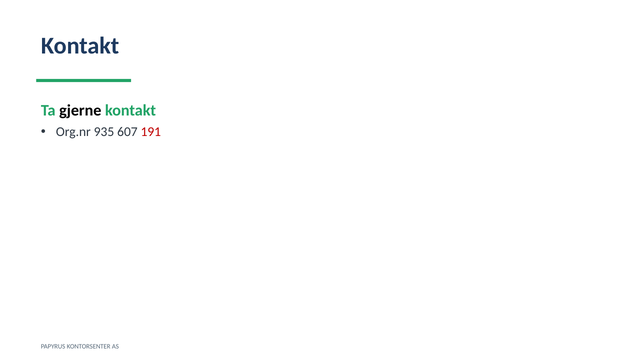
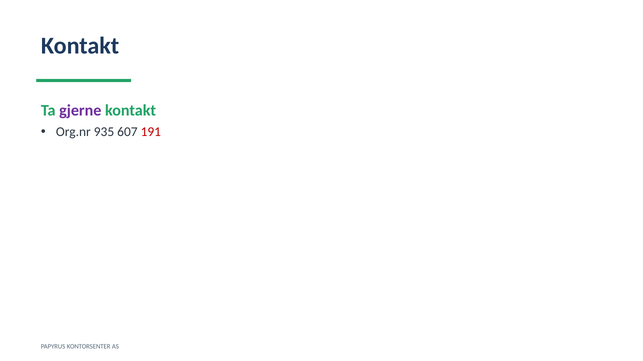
gjerne colour: black -> purple
